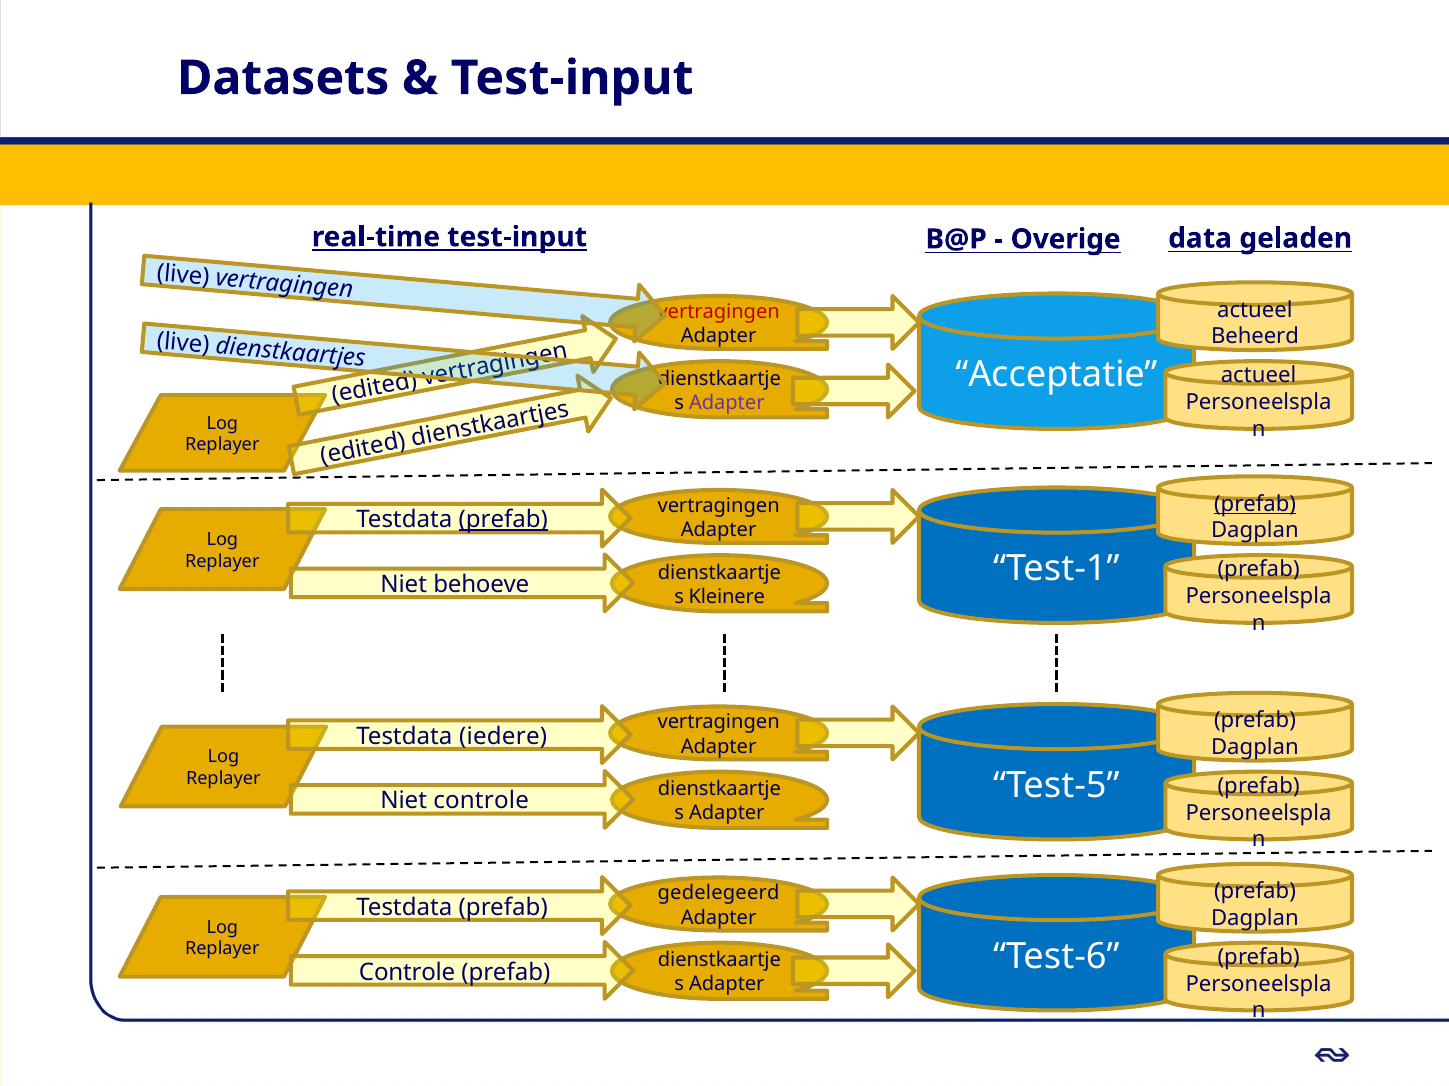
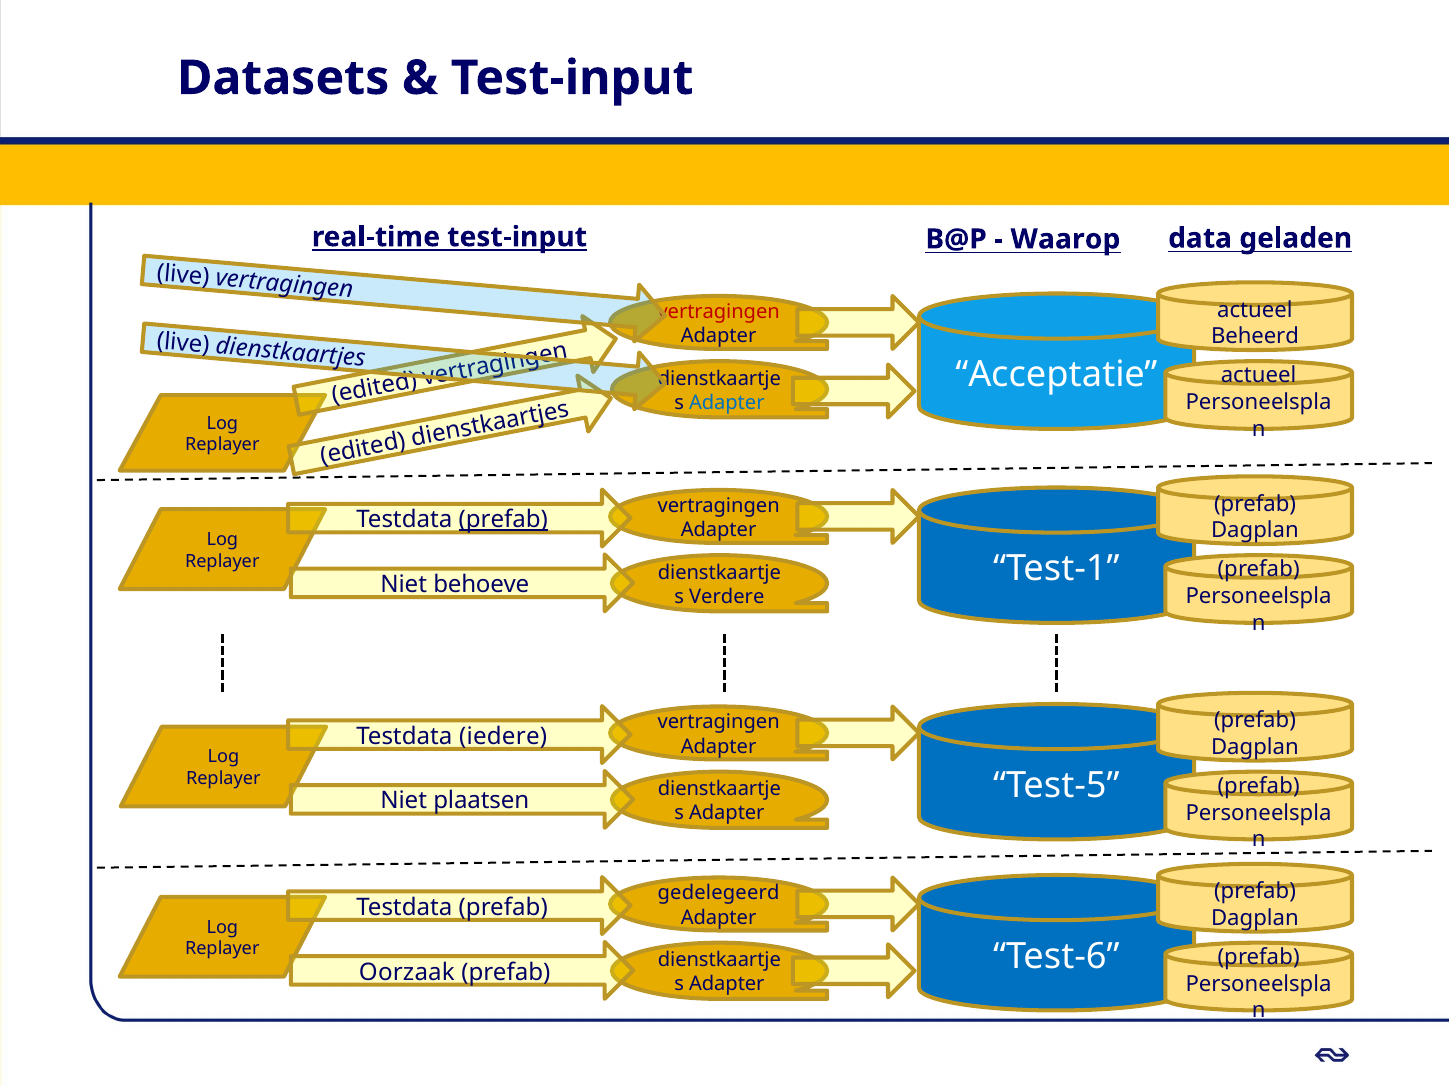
Overige: Overige -> Waarop
Adapter at (727, 403) colour: purple -> blue
prefab at (1255, 504) underline: present -> none
Kleinere: Kleinere -> Verdere
Niet controle: controle -> plaatsen
Controle at (407, 973): Controle -> Oorzaak
